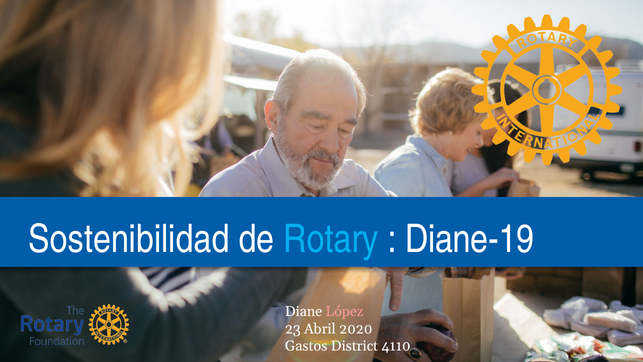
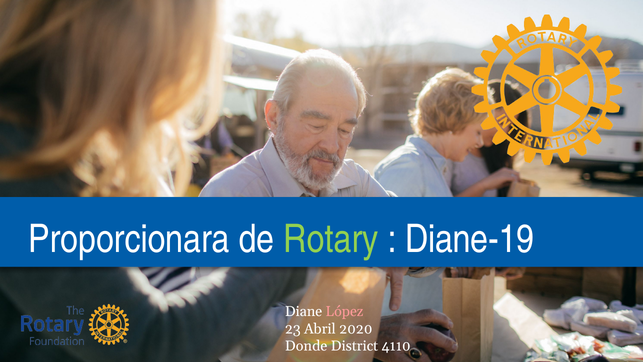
Sostenibilidad: Sostenibilidad -> Proporcionara
Rotary colour: light blue -> light green
Gastos: Gastos -> Donde
